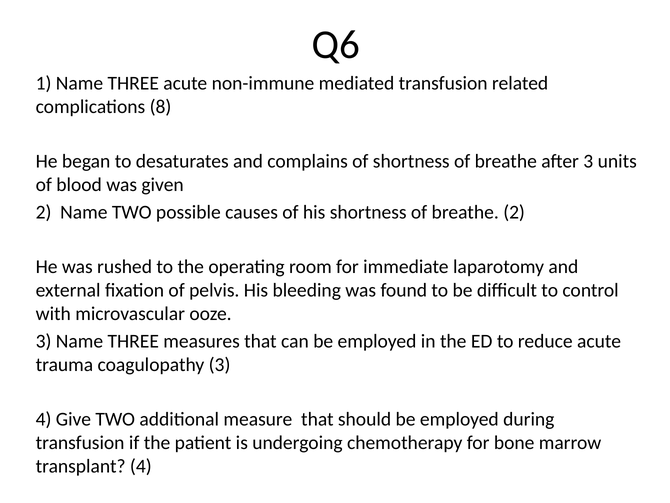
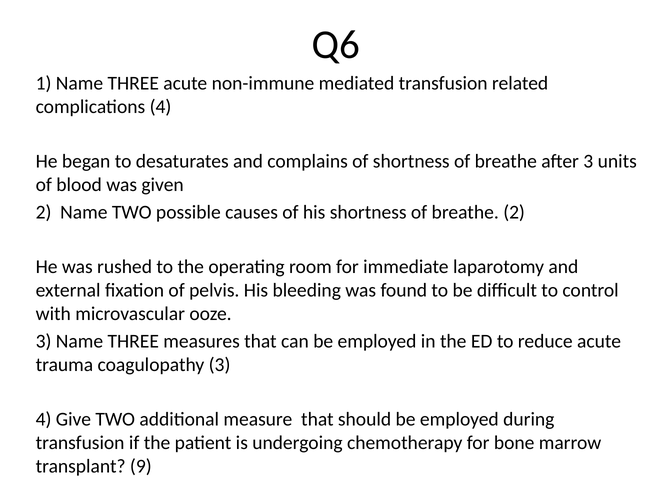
complications 8: 8 -> 4
transplant 4: 4 -> 9
